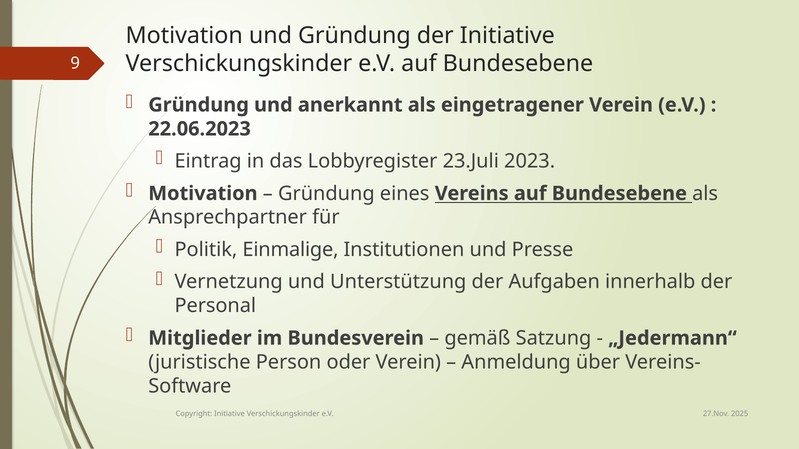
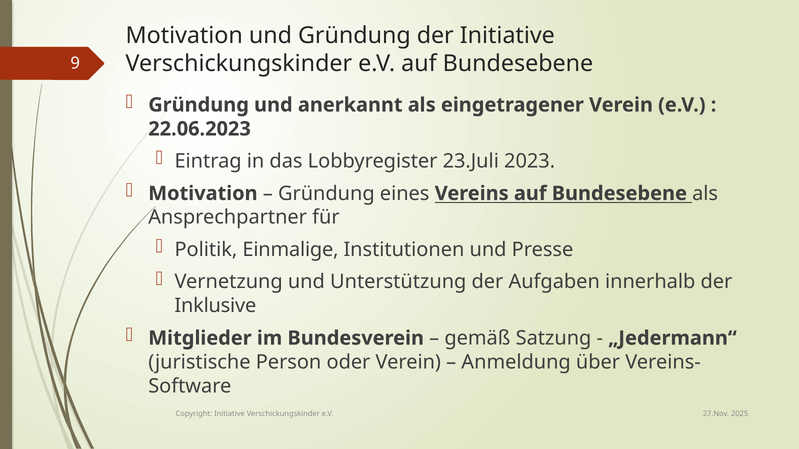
Personal: Personal -> Inklusive
